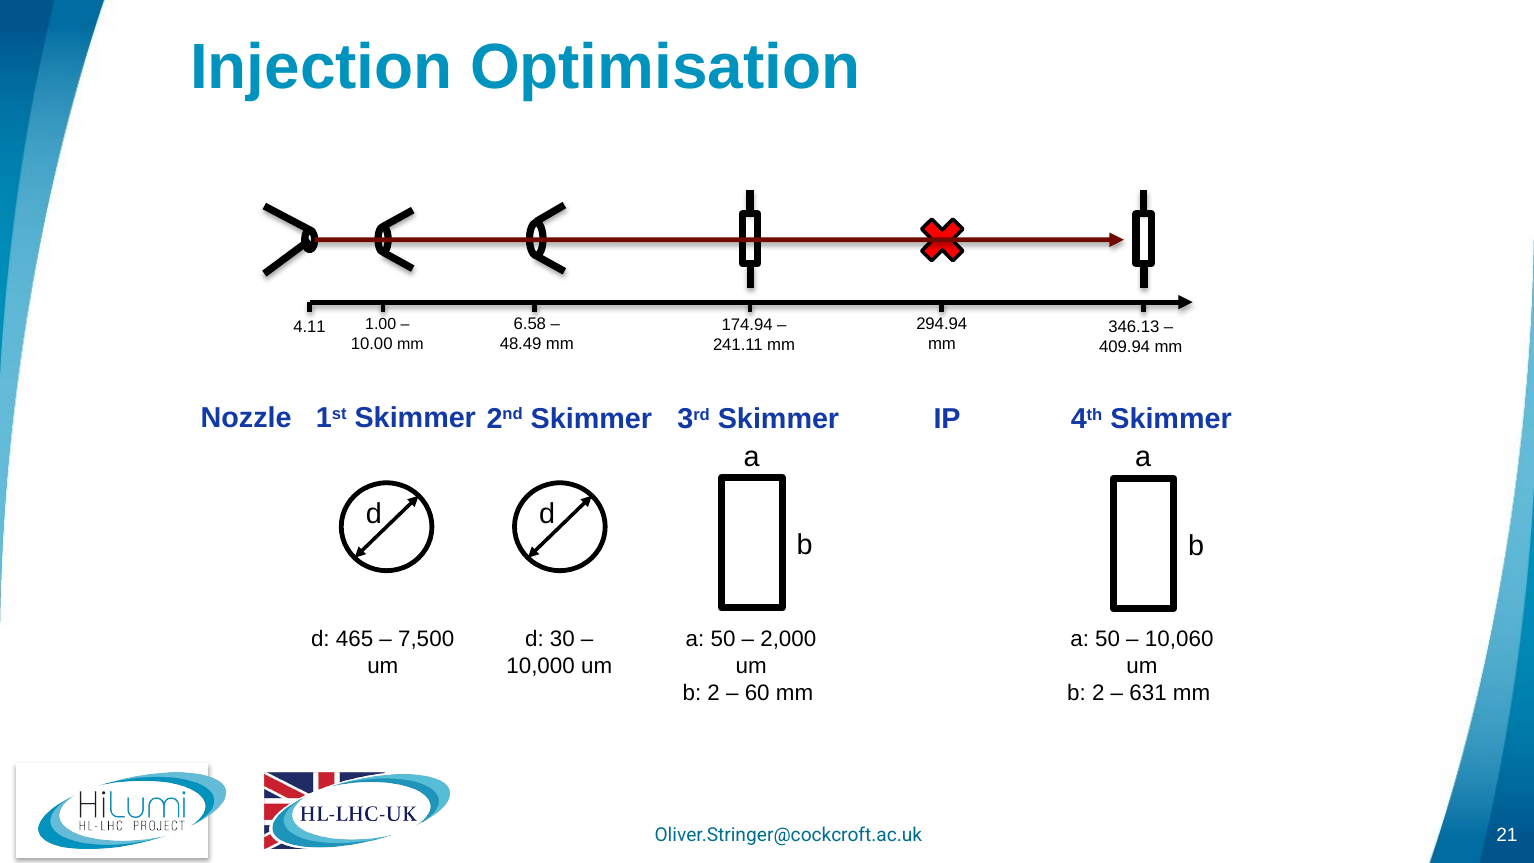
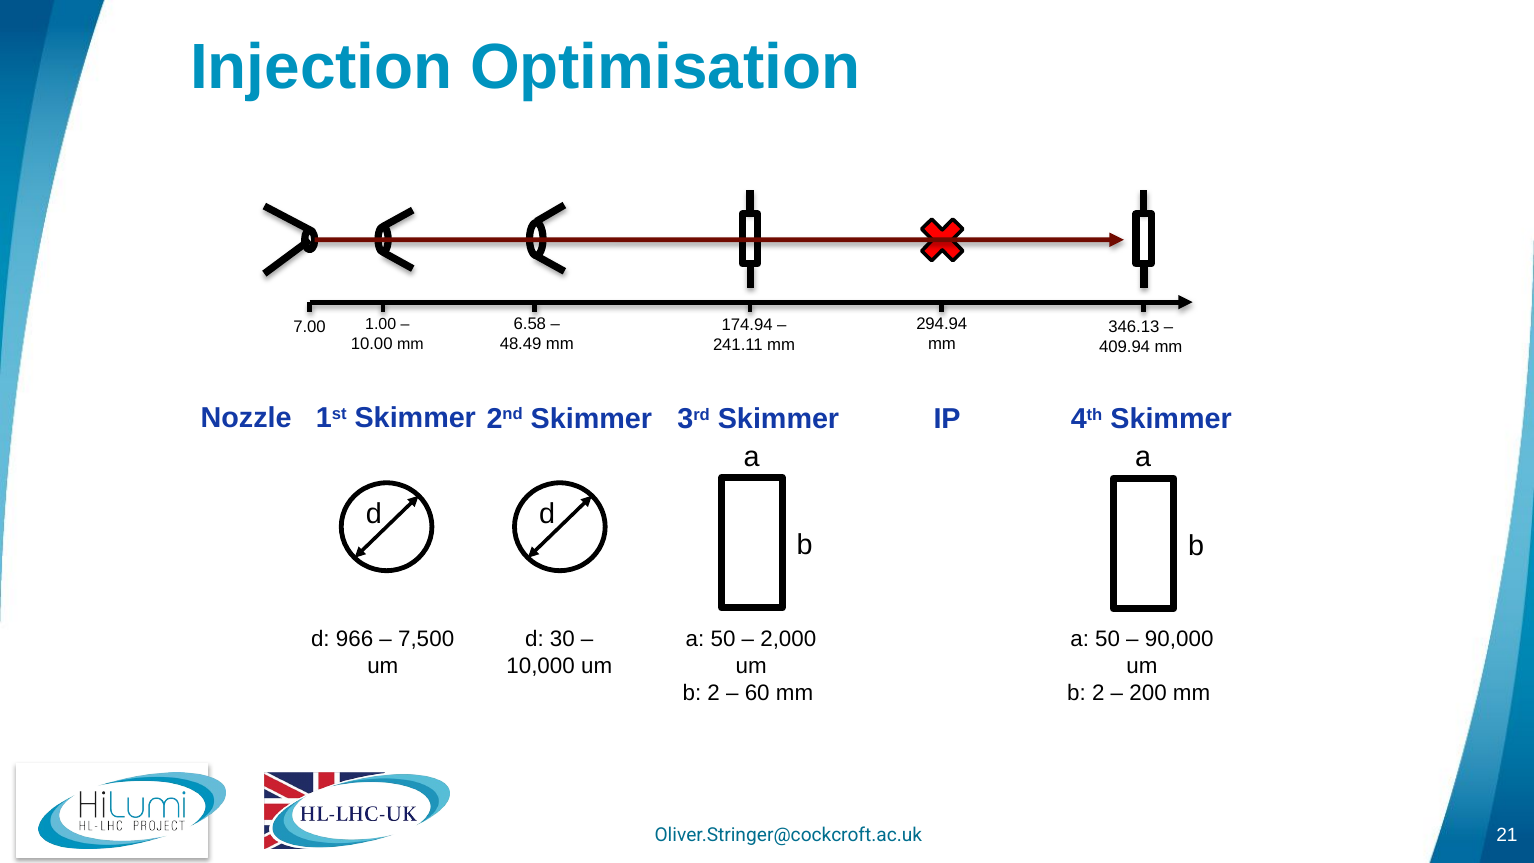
4.11: 4.11 -> 7.00
465: 465 -> 966
10,060: 10,060 -> 90,000
631: 631 -> 200
